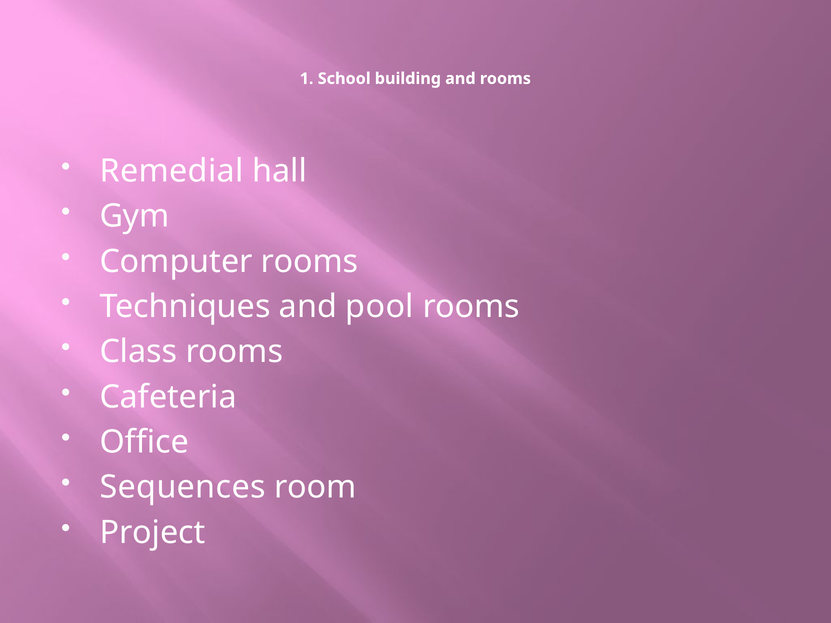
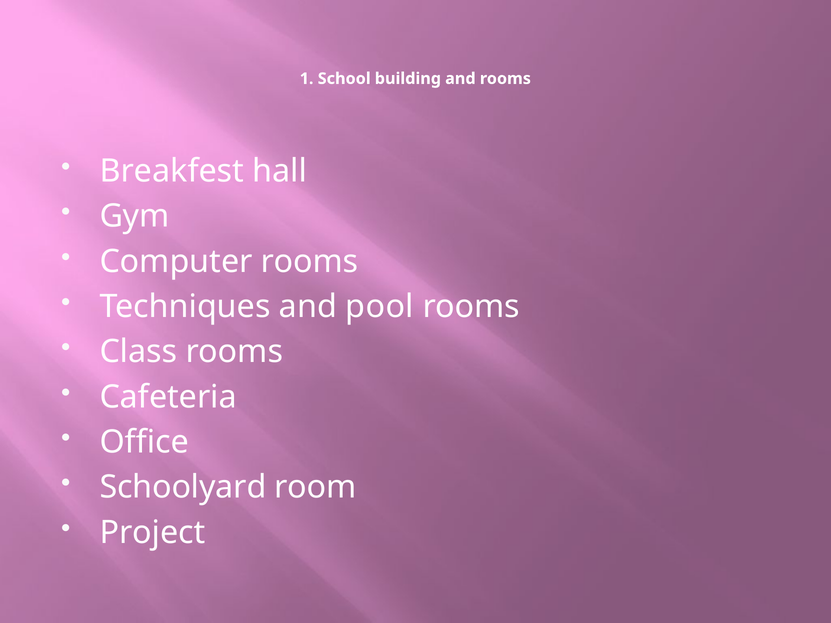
Remedial: Remedial -> Breakfest
Sequences: Sequences -> Schoolyard
